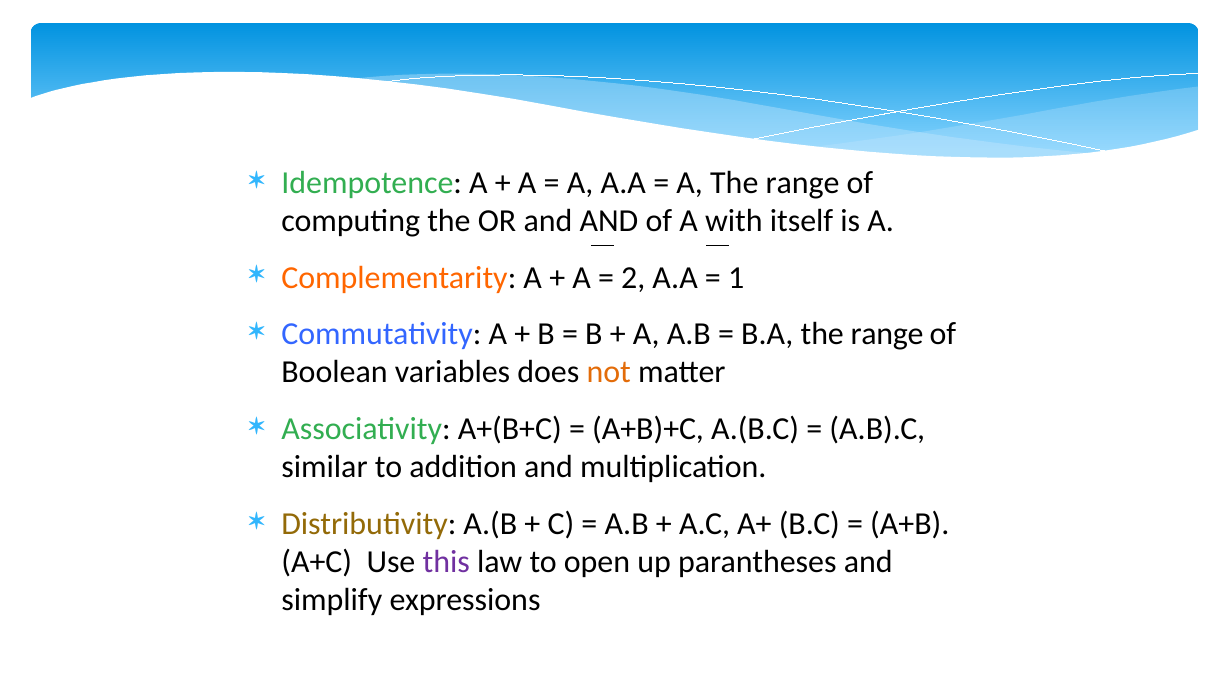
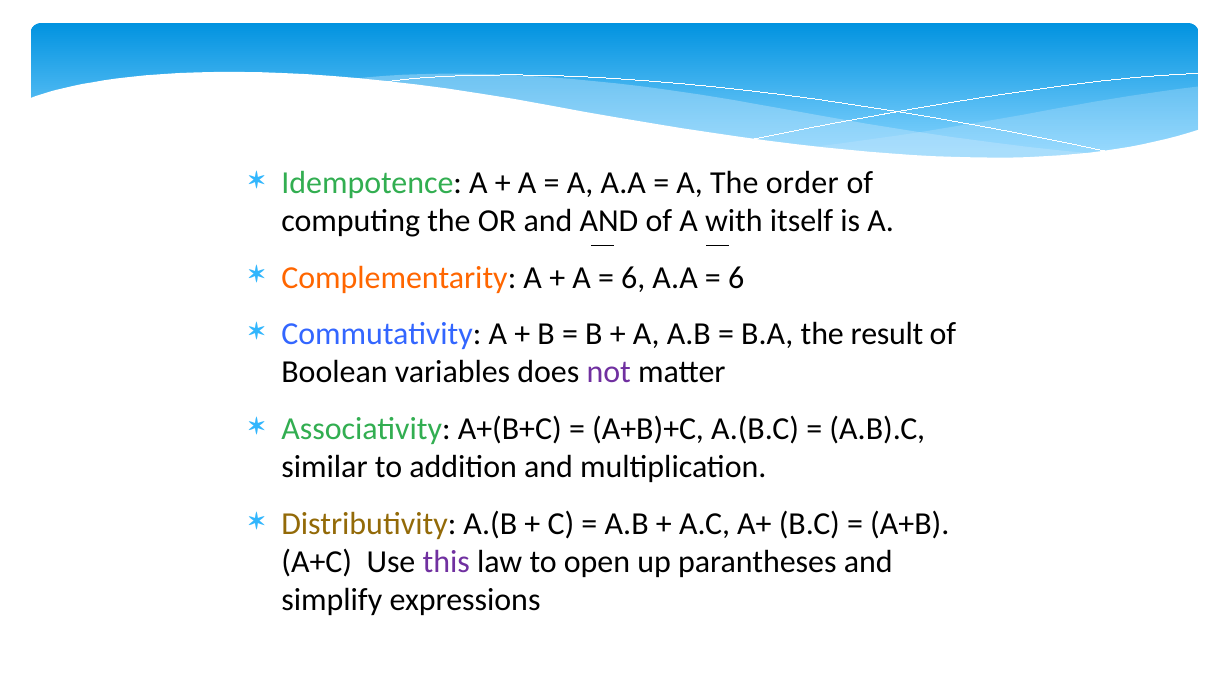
A The range: range -> order
2 at (633, 277): 2 -> 6
1 at (736, 277): 1 -> 6
B.A the range: range -> result
not colour: orange -> purple
